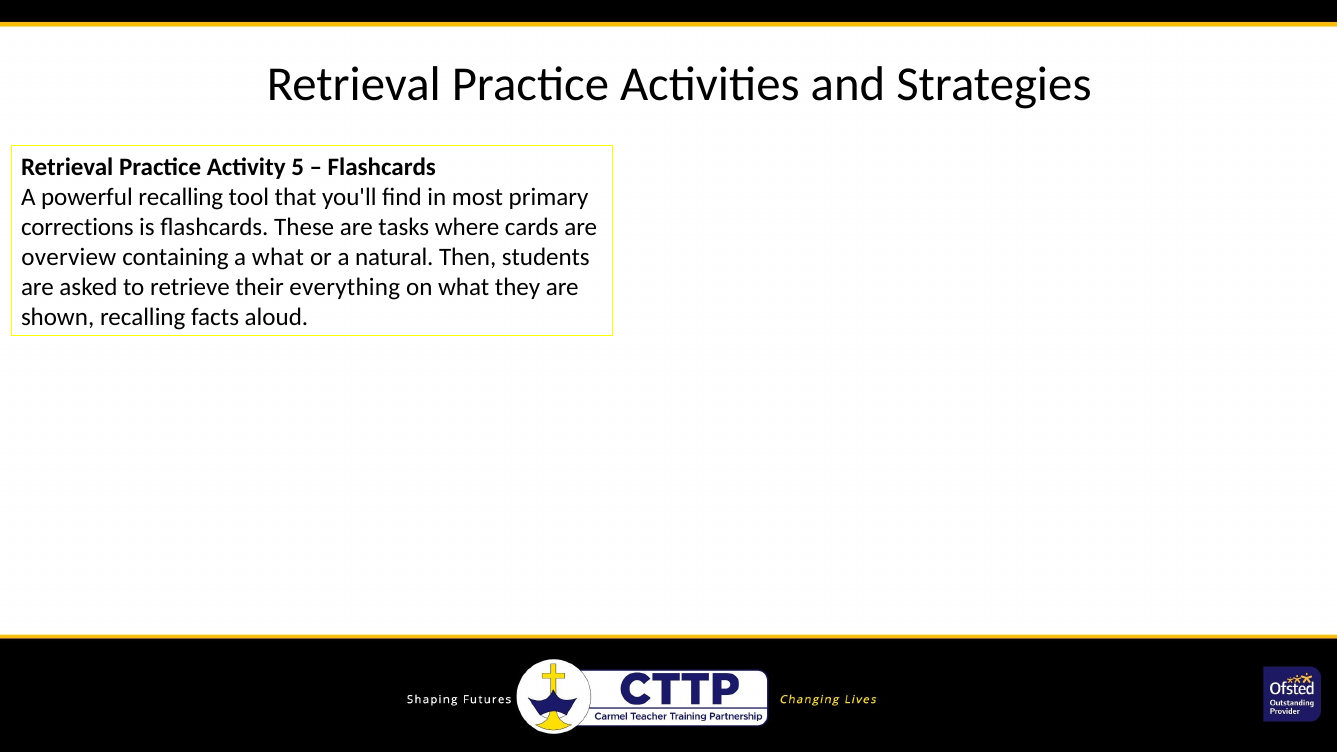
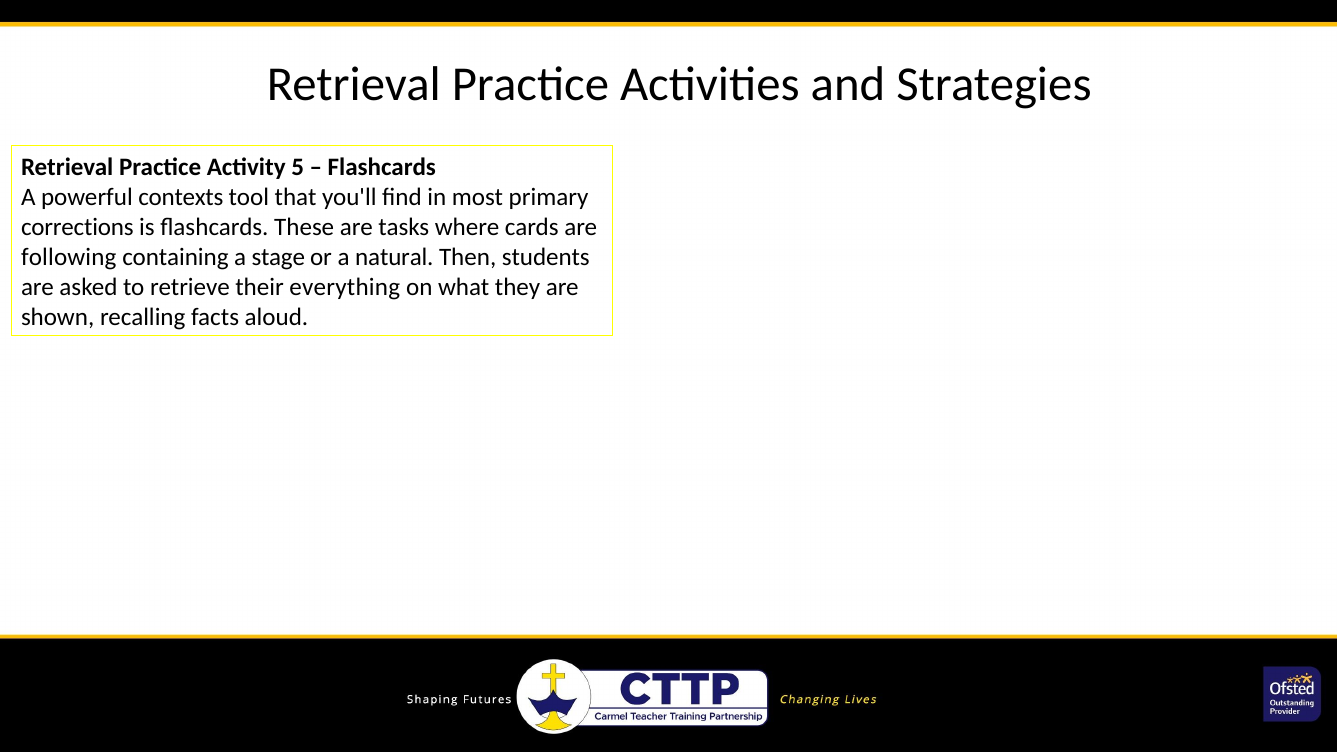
powerful recalling: recalling -> contexts
overview: overview -> following
a what: what -> stage
